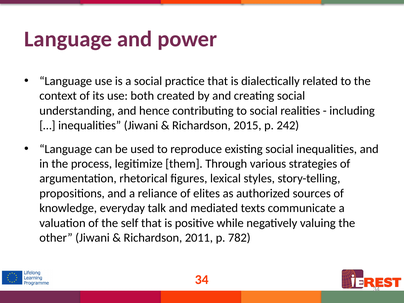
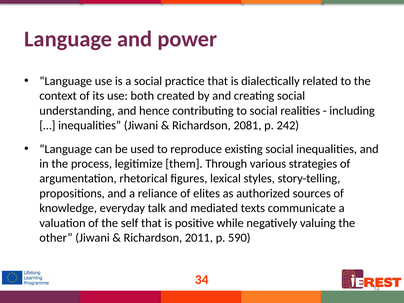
2015: 2015 -> 2081
782: 782 -> 590
